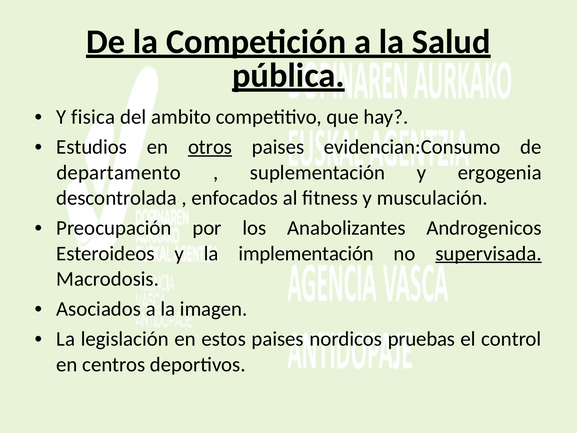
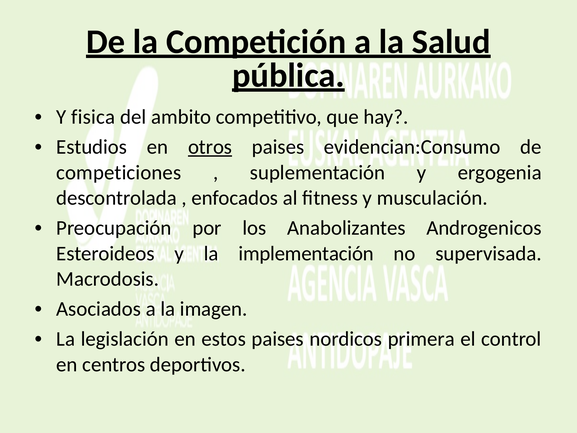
departamento: departamento -> competiciones
supervisada underline: present -> none
pruebas: pruebas -> primera
